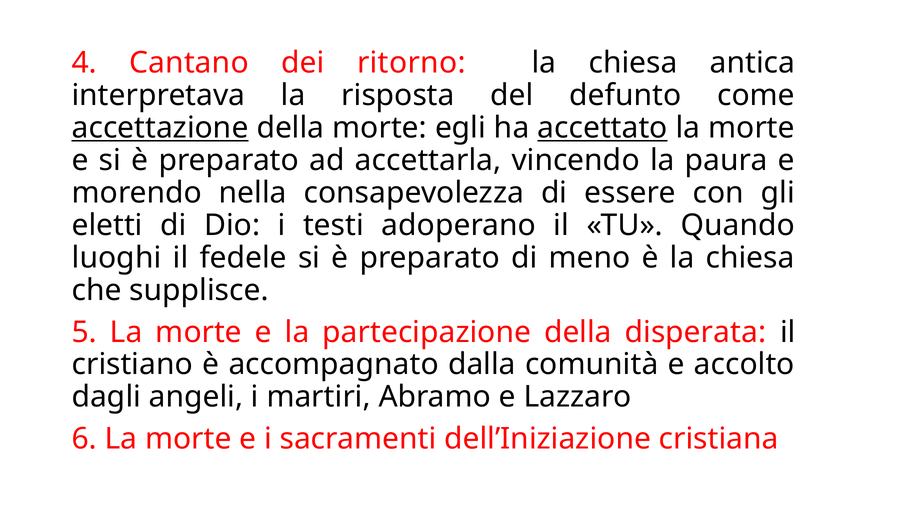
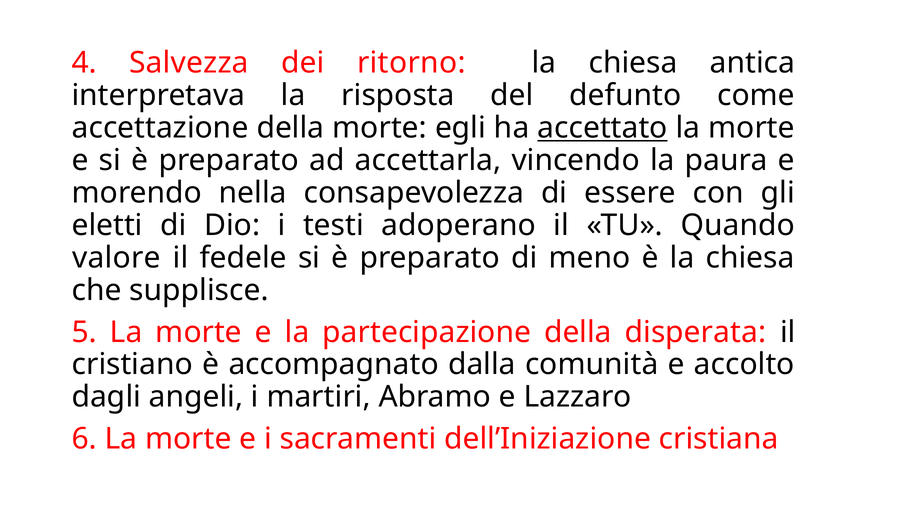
Cantano: Cantano -> Salvezza
accettazione underline: present -> none
luoghi: luoghi -> valore
